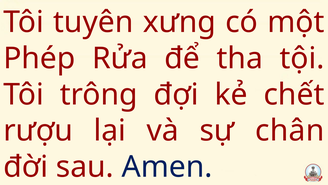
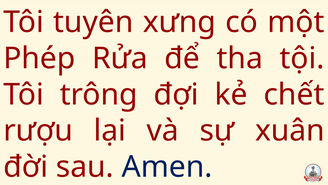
chân: chân -> xuân
